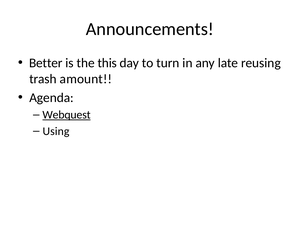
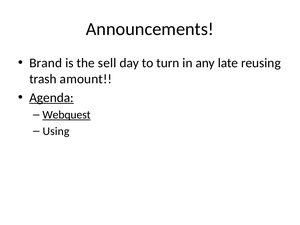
Better: Better -> Brand
this: this -> sell
Agenda underline: none -> present
